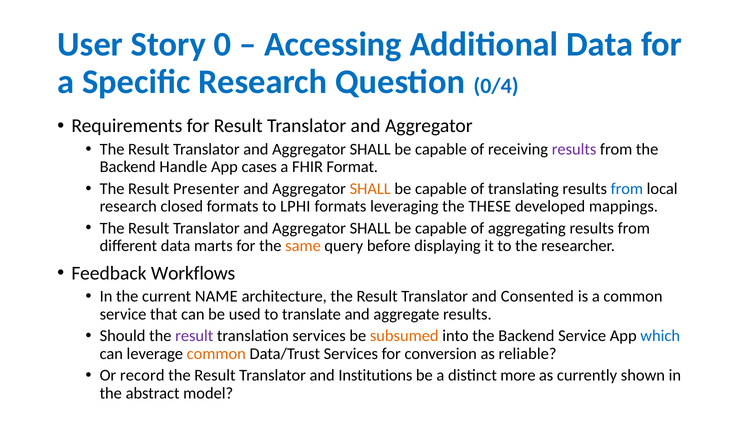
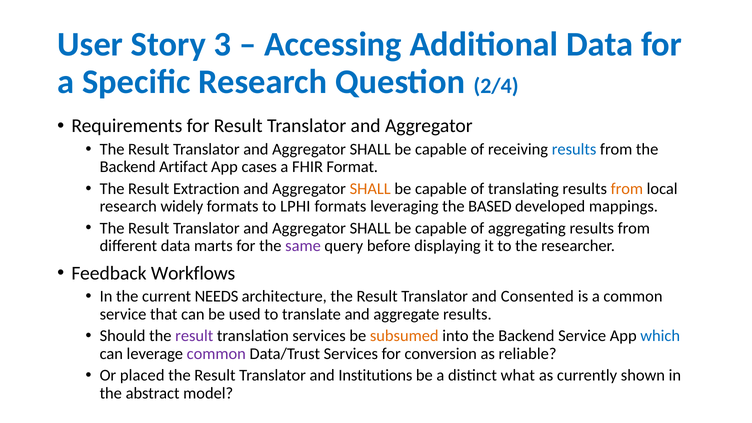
0: 0 -> 3
0/4: 0/4 -> 2/4
results at (574, 149) colour: purple -> blue
Handle: Handle -> Artifact
Presenter: Presenter -> Extraction
from at (627, 189) colour: blue -> orange
closed: closed -> widely
THESE: THESE -> BASED
same colour: orange -> purple
NAME: NAME -> NEEDS
common at (216, 354) colour: orange -> purple
record: record -> placed
more: more -> what
